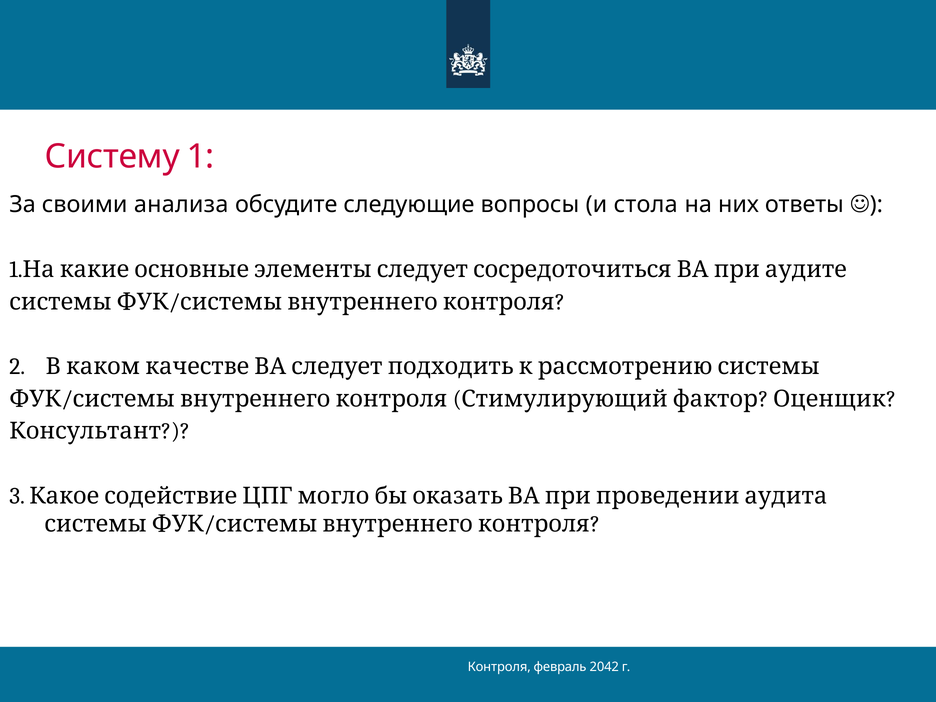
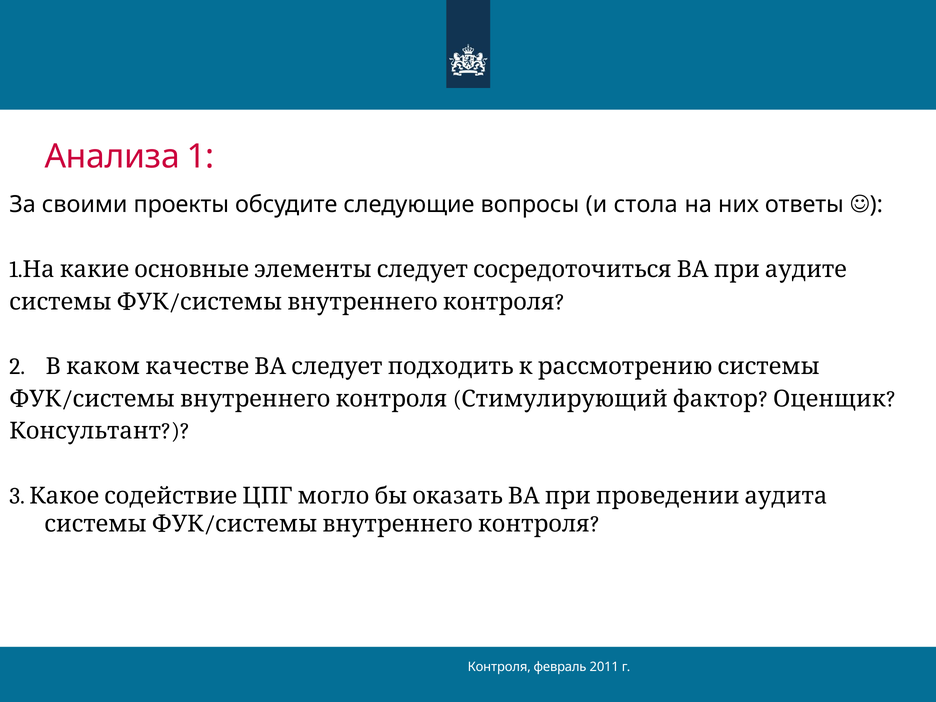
Систему: Систему -> Анализа
анализа: анализа -> проекты
2042: 2042 -> 2011
